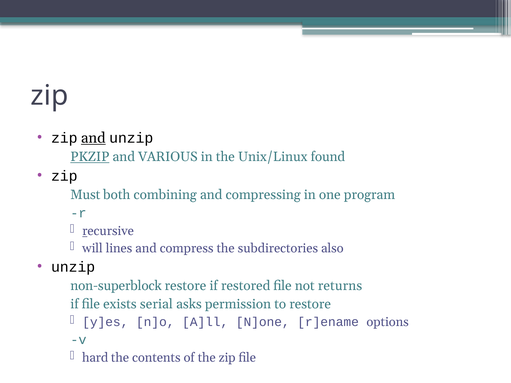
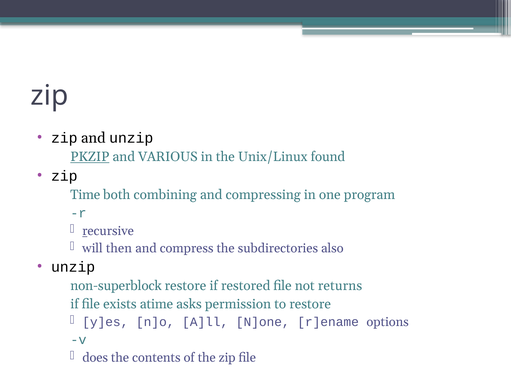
and at (93, 138) underline: present -> none
Must: Must -> Time
lines: lines -> then
serial: serial -> atime
hard: hard -> does
